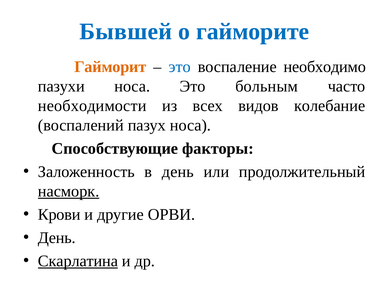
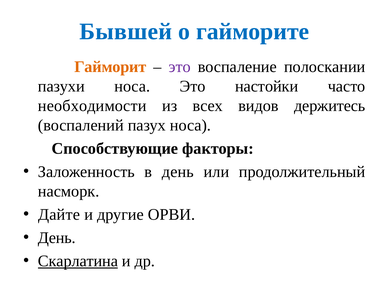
это at (180, 67) colour: blue -> purple
необходимо: необходимо -> полоскании
больным: больным -> настойки
колебание: колебание -> держитесь
насморк underline: present -> none
Крови: Крови -> Дайте
